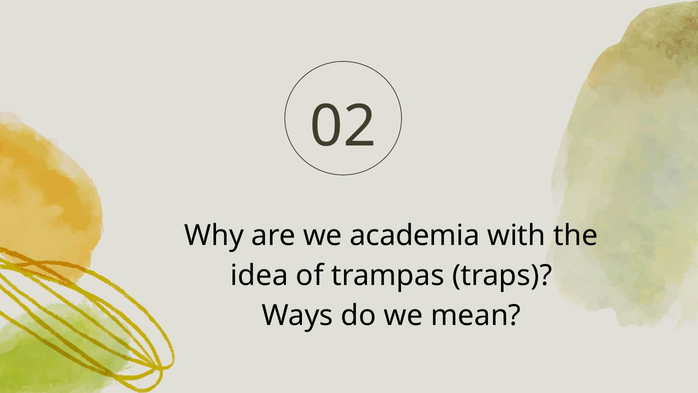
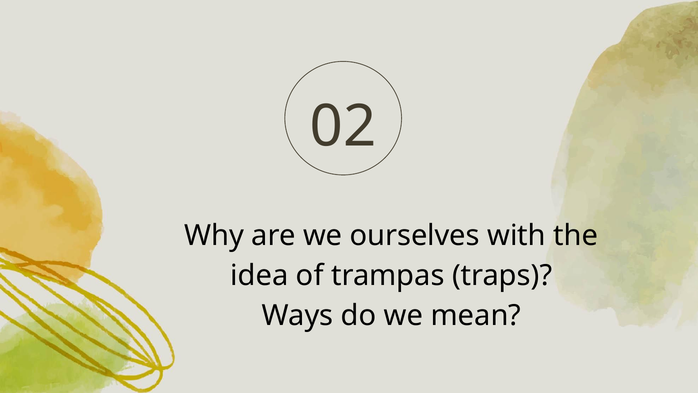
academia: academia -> ourselves
